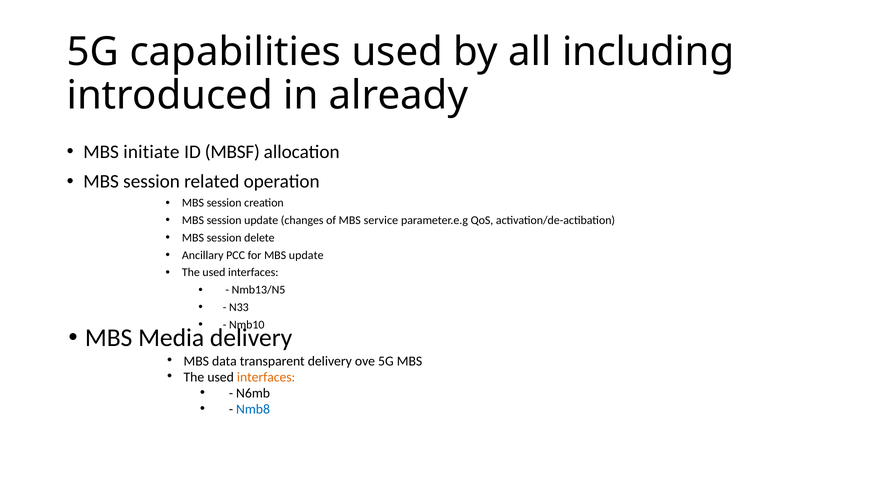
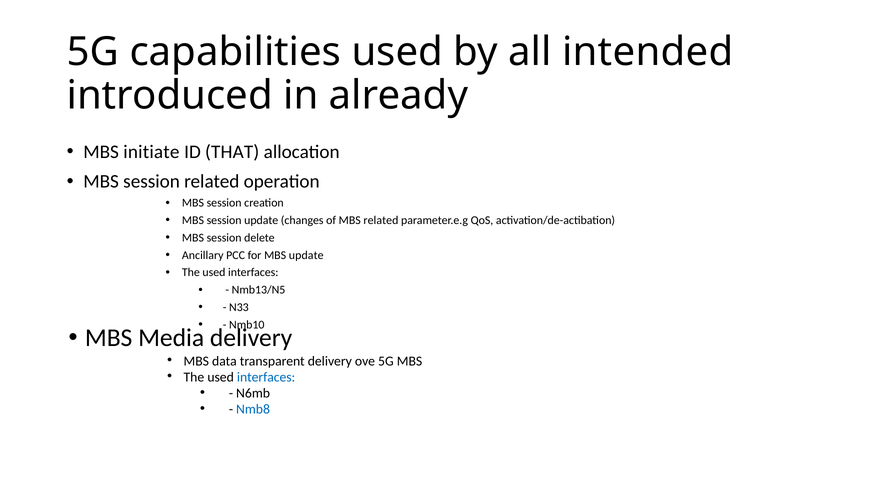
including: including -> intended
MBSF: MBSF -> THAT
MBS service: service -> related
interfaces at (266, 377) colour: orange -> blue
